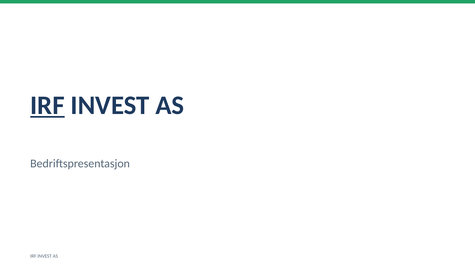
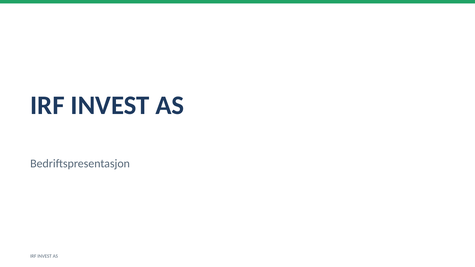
IRF at (47, 105) underline: present -> none
